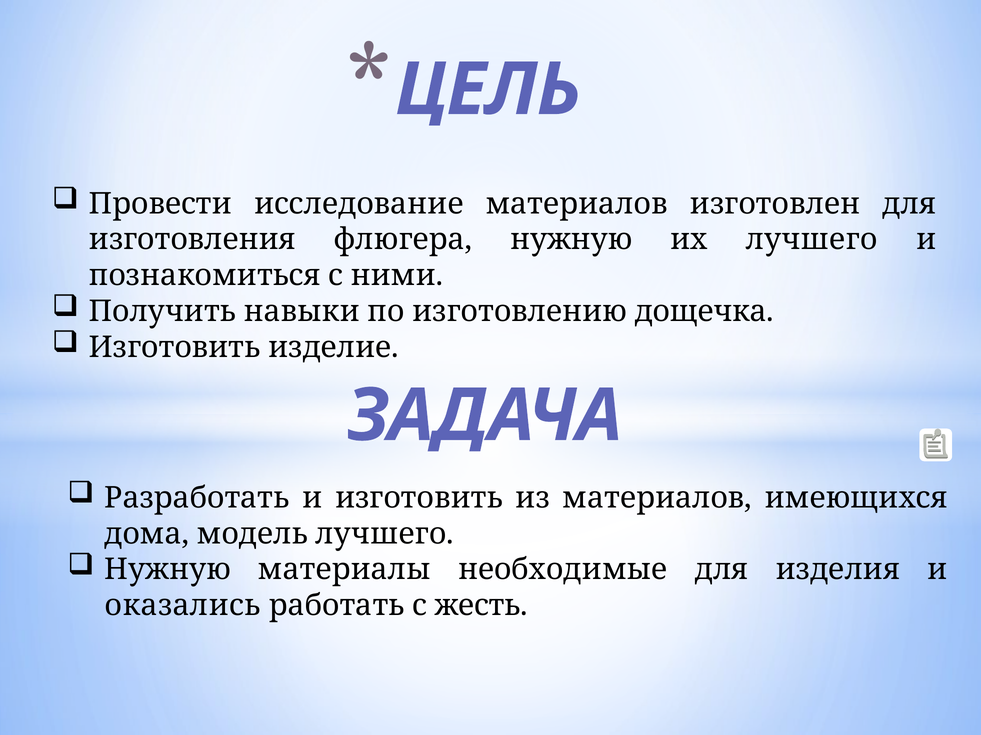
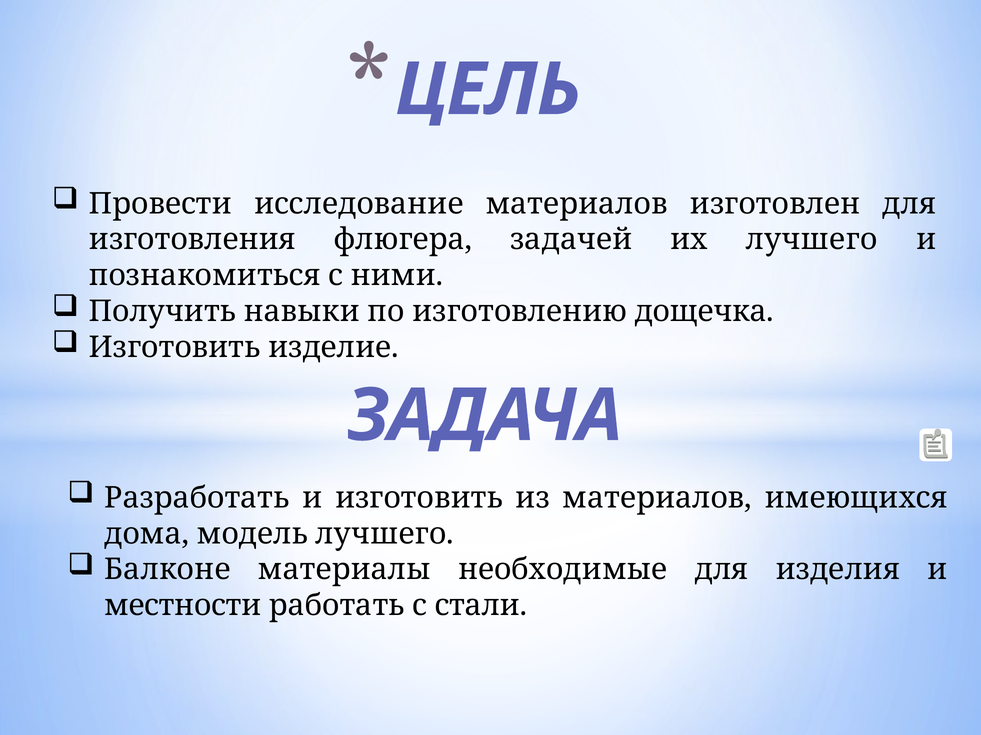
флюгера нужную: нужную -> задачей
Нужную at (168, 570): Нужную -> Балконе
оказались: оказались -> местности
жесть: жесть -> стали
